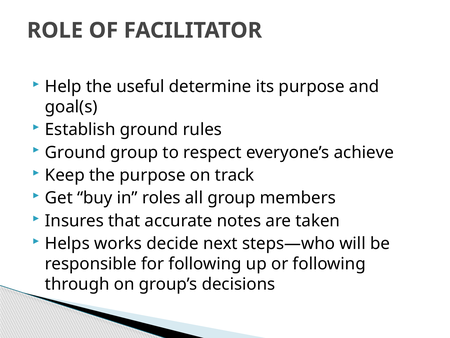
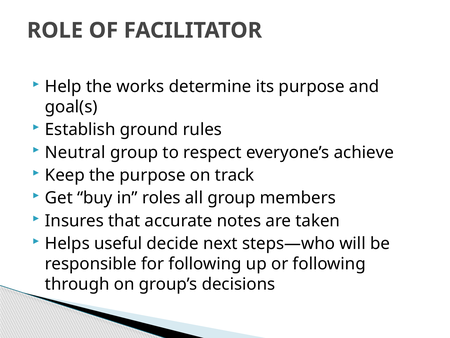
useful: useful -> works
Ground at (75, 152): Ground -> Neutral
works: works -> useful
